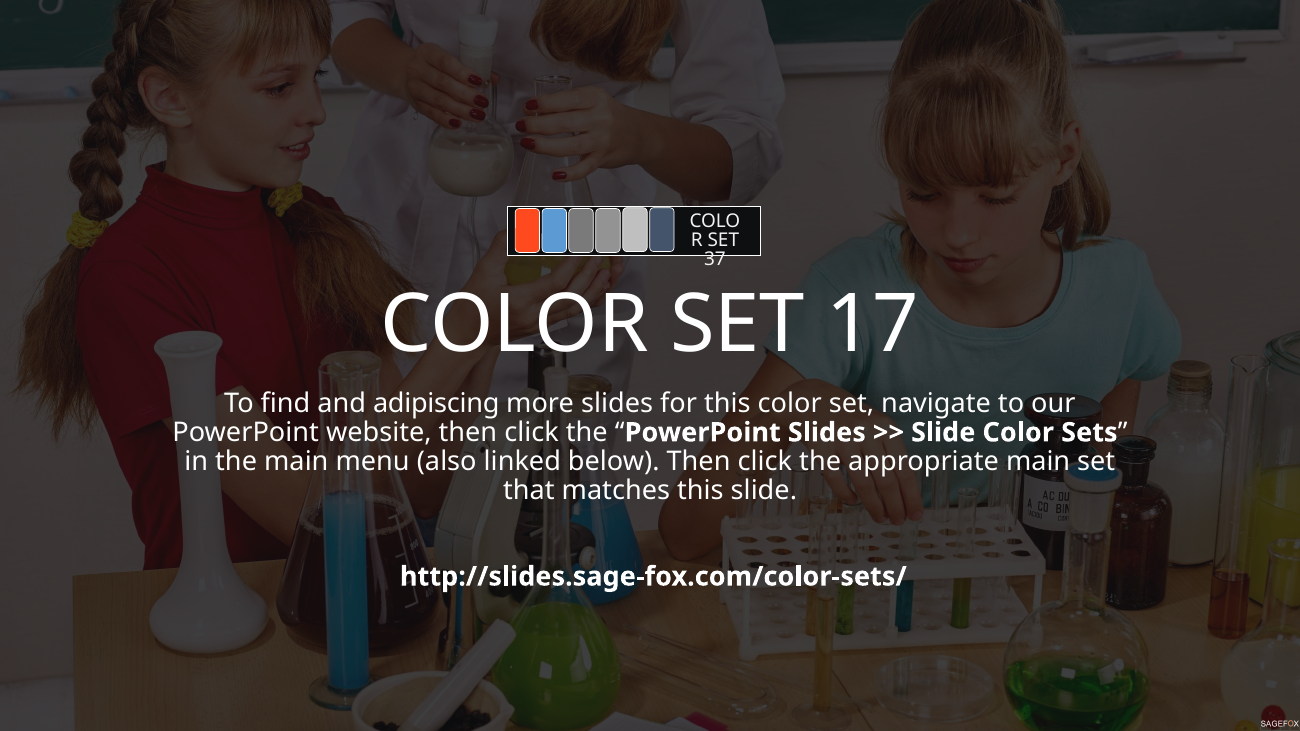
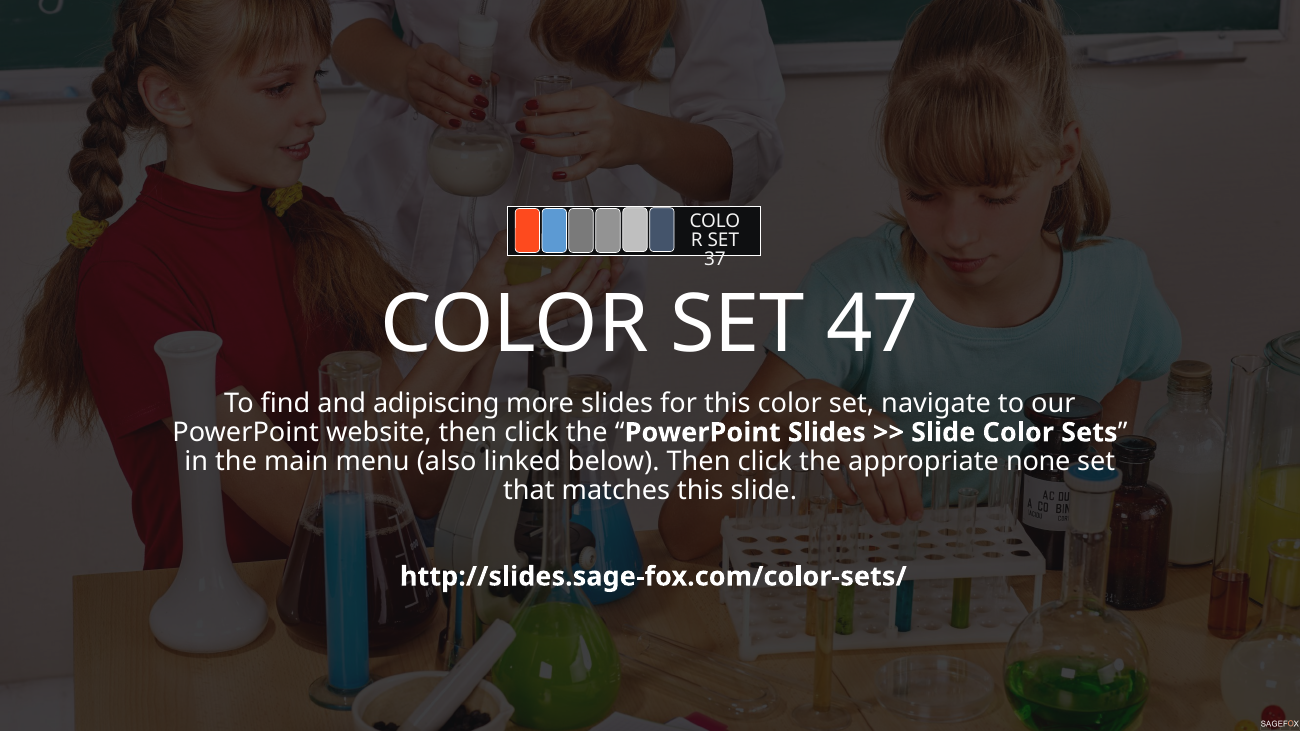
17: 17 -> 47
appropriate main: main -> none
